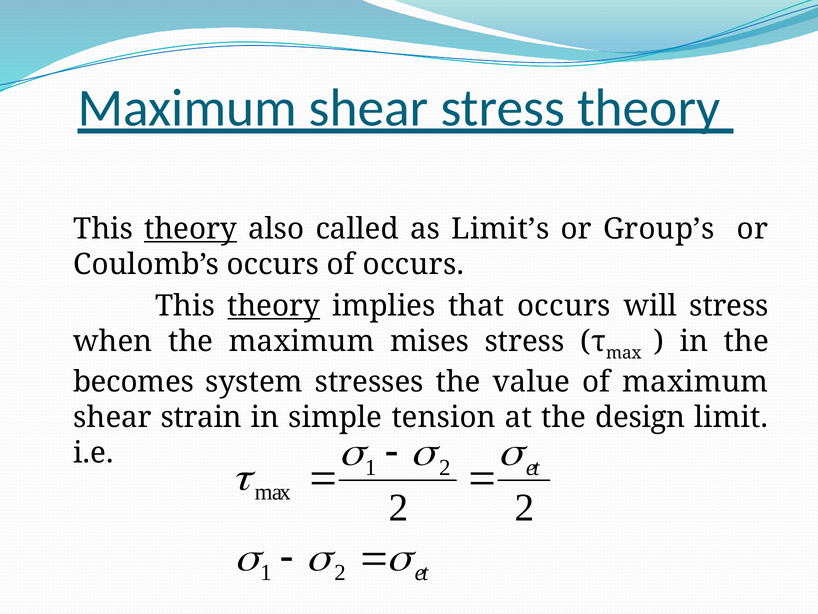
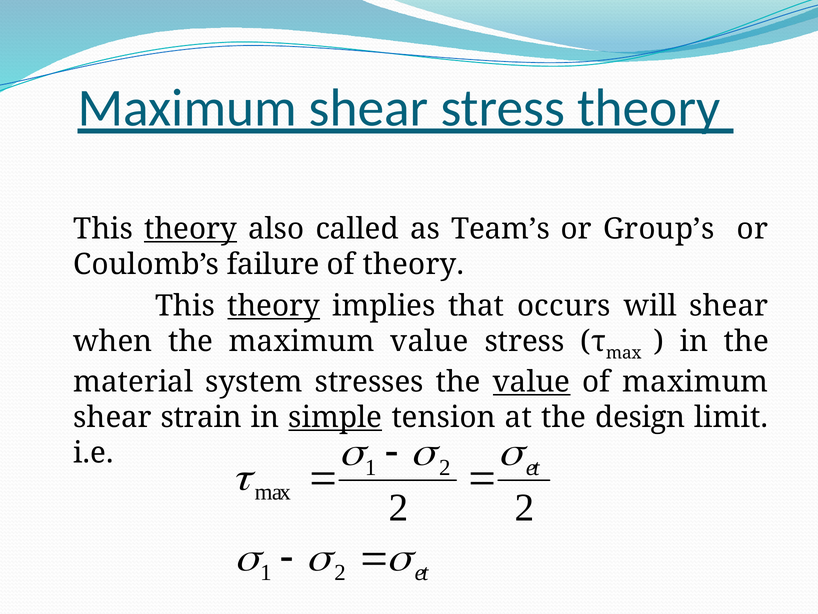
Limit’s: Limit’s -> Team’s
Coulomb’s occurs: occurs -> failure
of occurs: occurs -> theory
will stress: stress -> shear
maximum mises: mises -> value
becomes: becomes -> material
value at (532, 382) underline: none -> present
simple underline: none -> present
